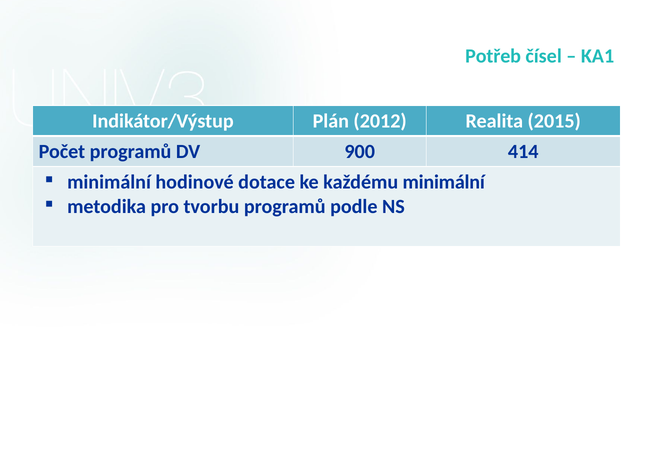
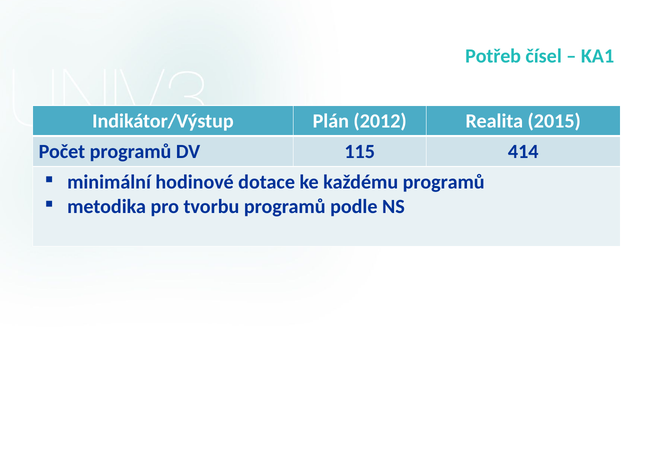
900: 900 -> 115
každému minimální: minimální -> programů
